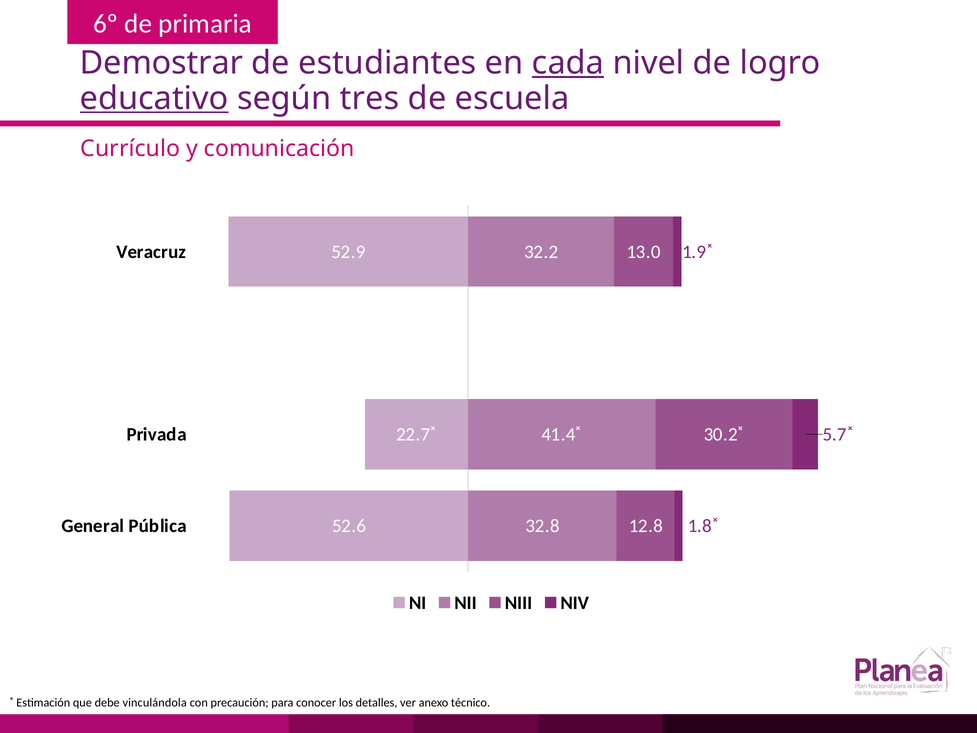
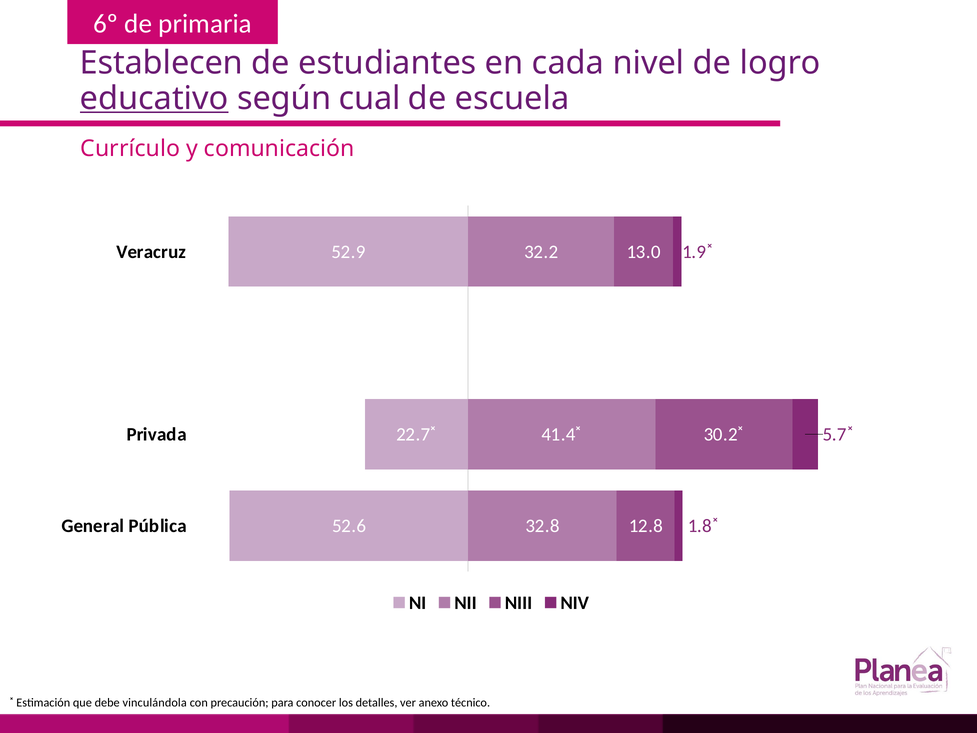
Demostrar: Demostrar -> Establecen
cada underline: present -> none
tres: tres -> cual
